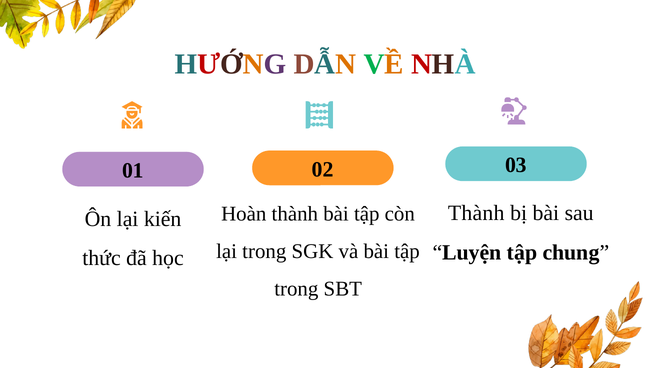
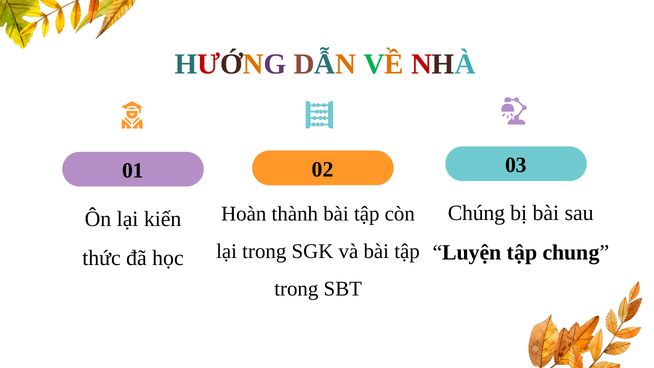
Thành at (476, 213): Thành -> Chúng
